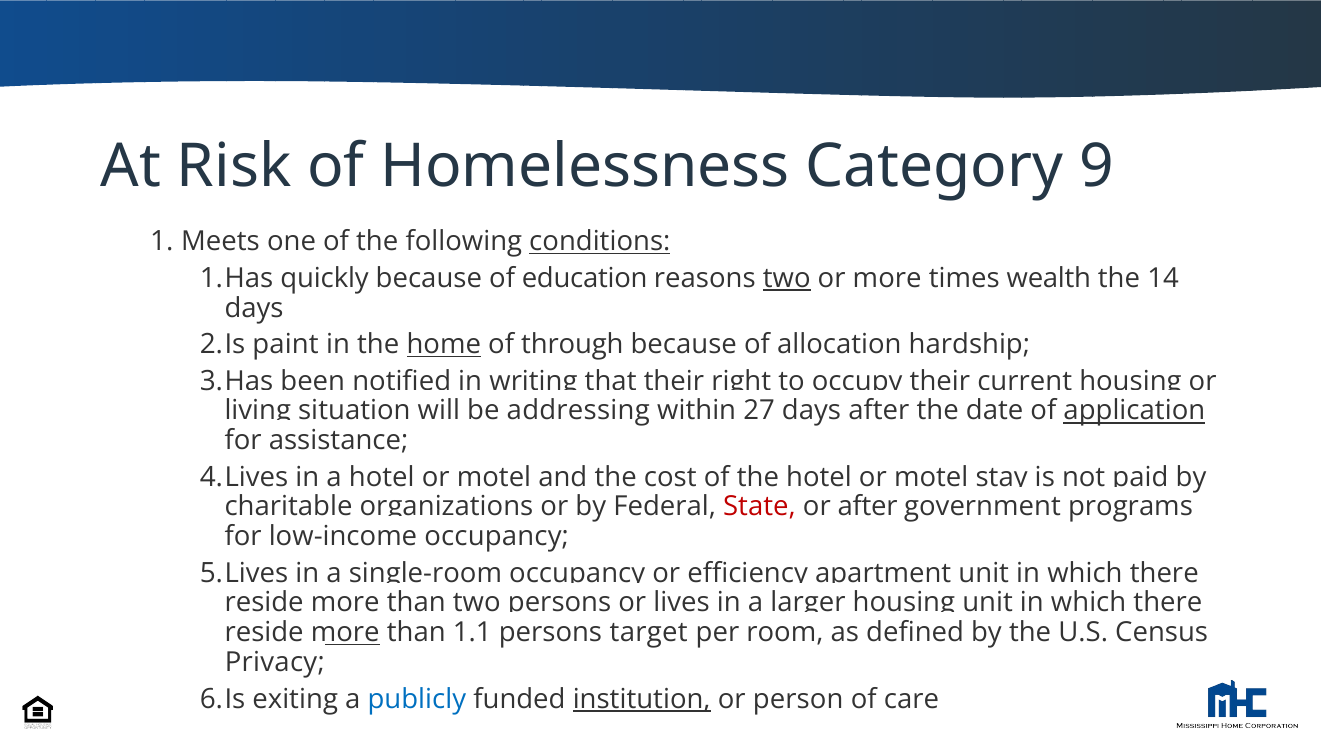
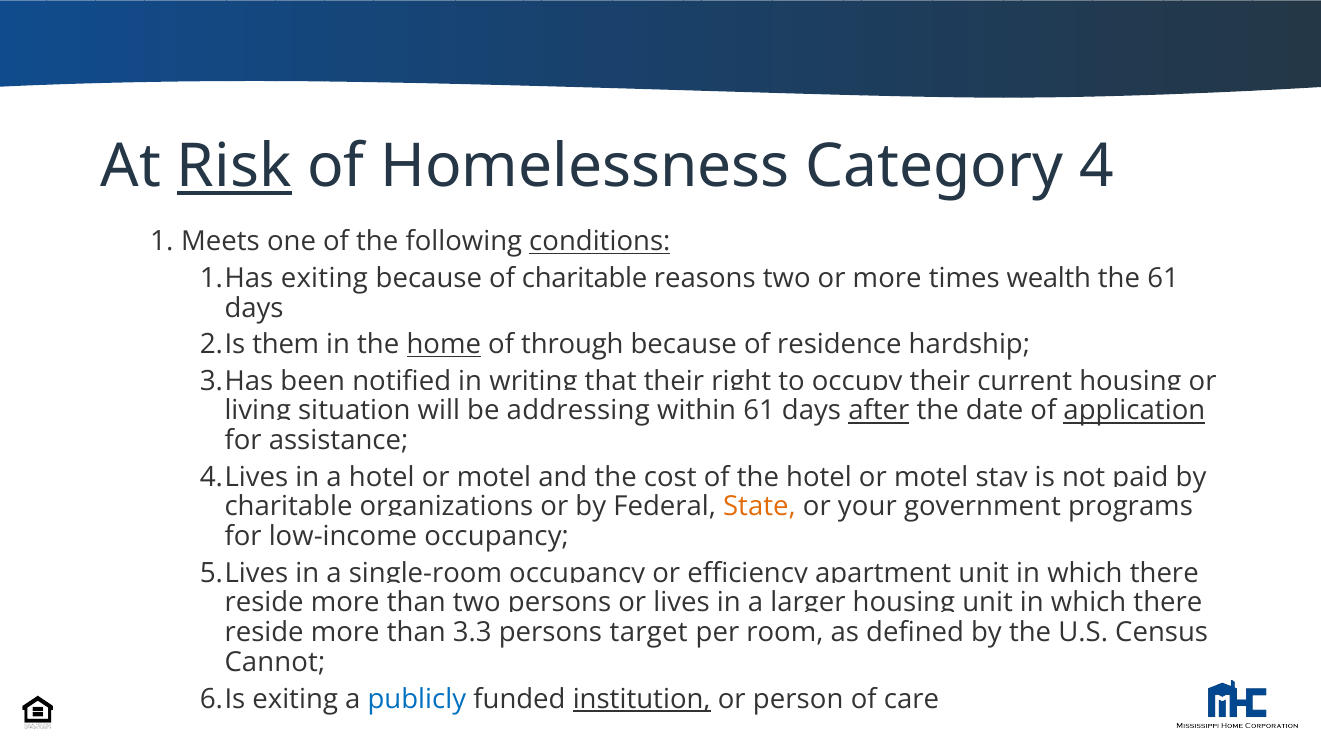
Risk underline: none -> present
9: 9 -> 4
quickly at (325, 278): quickly -> exiting
of education: education -> charitable
two at (787, 278) underline: present -> none
the 14: 14 -> 61
paint: paint -> them
allocation: allocation -> residence
within 27: 27 -> 61
after at (879, 411) underline: none -> present
State colour: red -> orange
or after: after -> your
more at (345, 633) underline: present -> none
1.1: 1.1 -> 3.3
Privacy: Privacy -> Cannot
